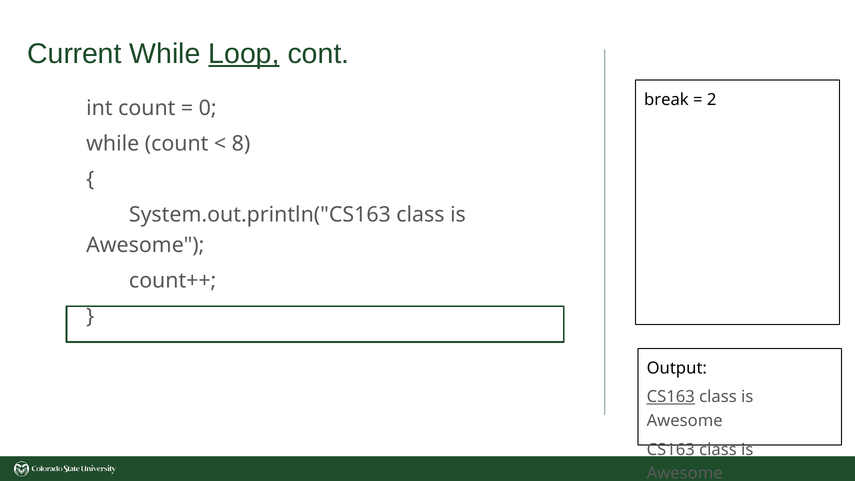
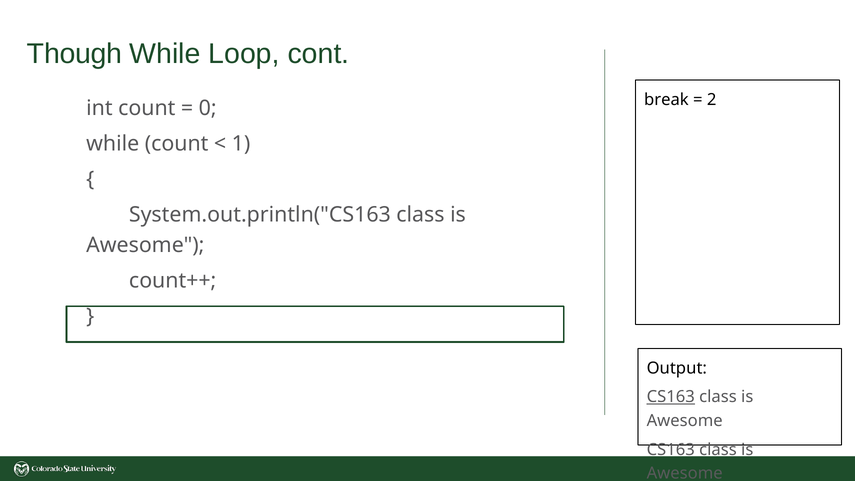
Current: Current -> Though
Loop underline: present -> none
8: 8 -> 1
